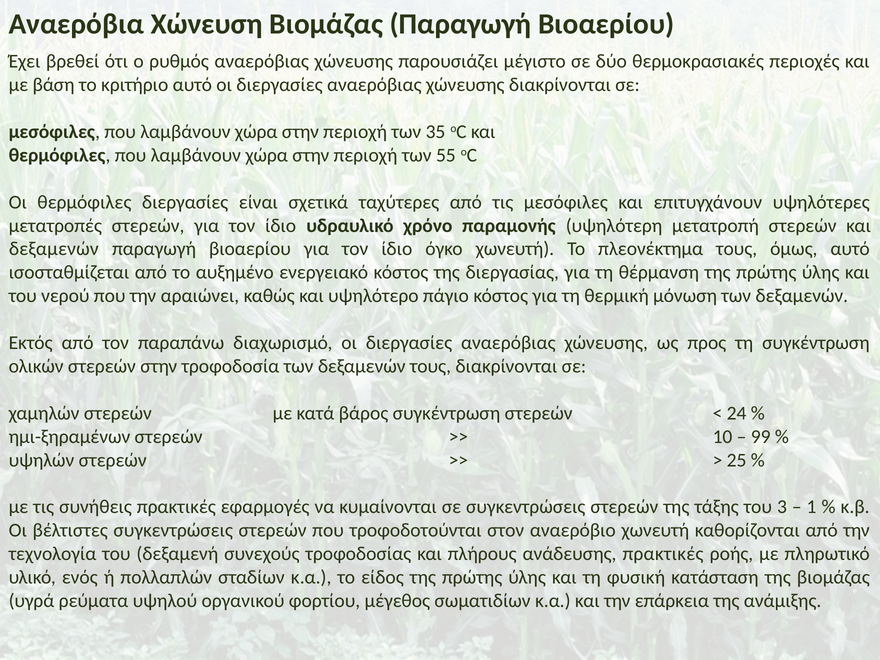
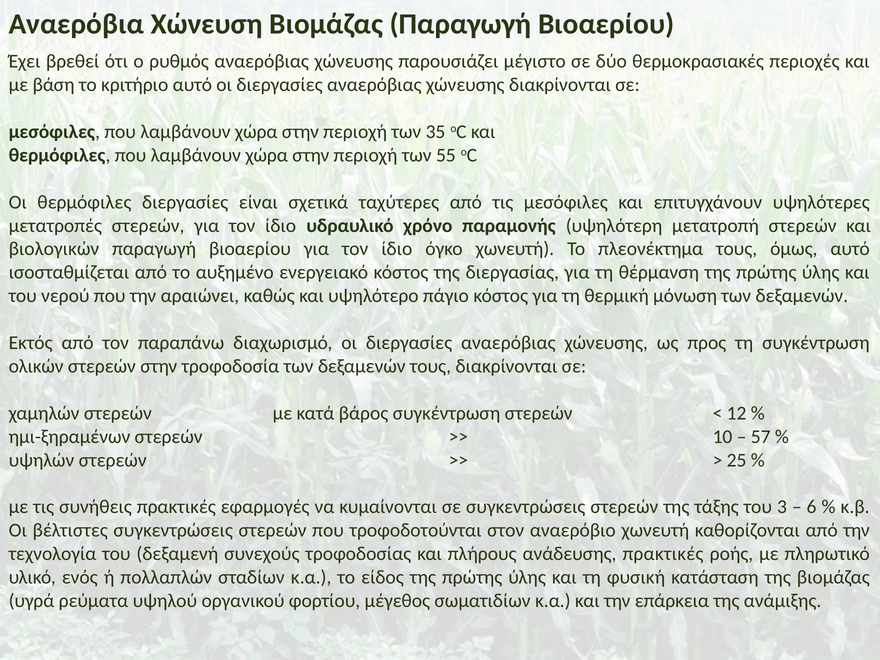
δεξαμενών at (54, 249): δεξαμενών -> βιολογικών
24: 24 -> 12
99: 99 -> 57
1: 1 -> 6
